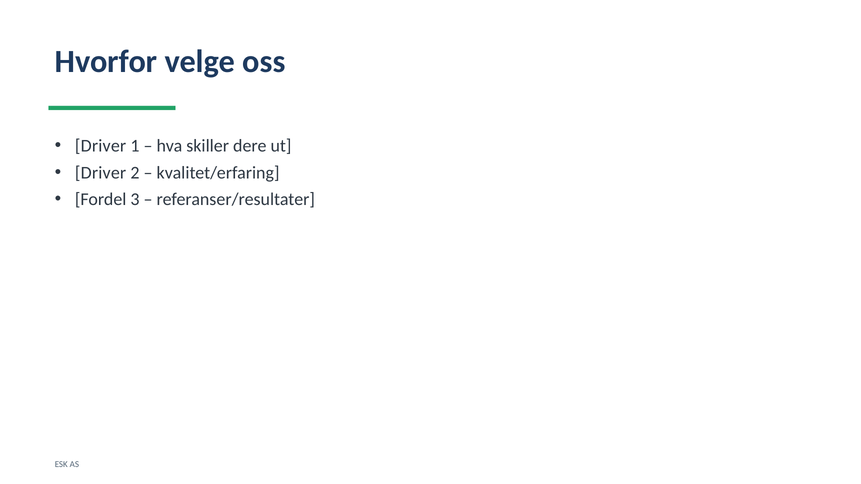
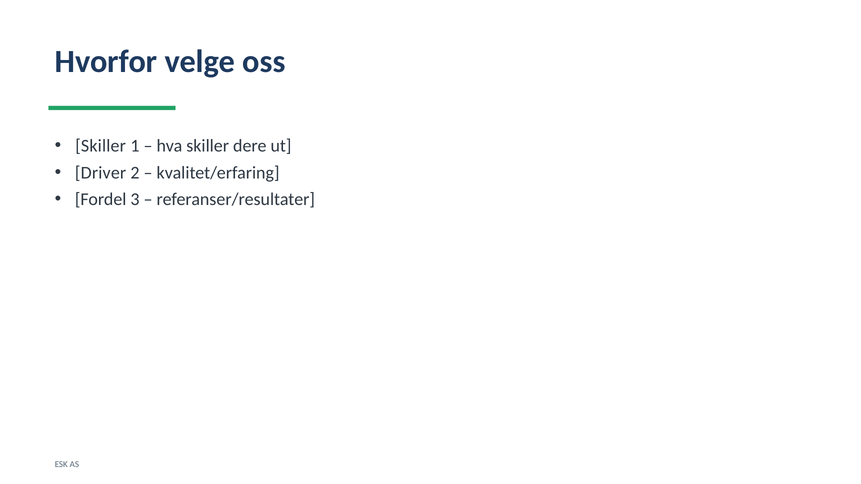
Driver at (101, 146): Driver -> Skiller
